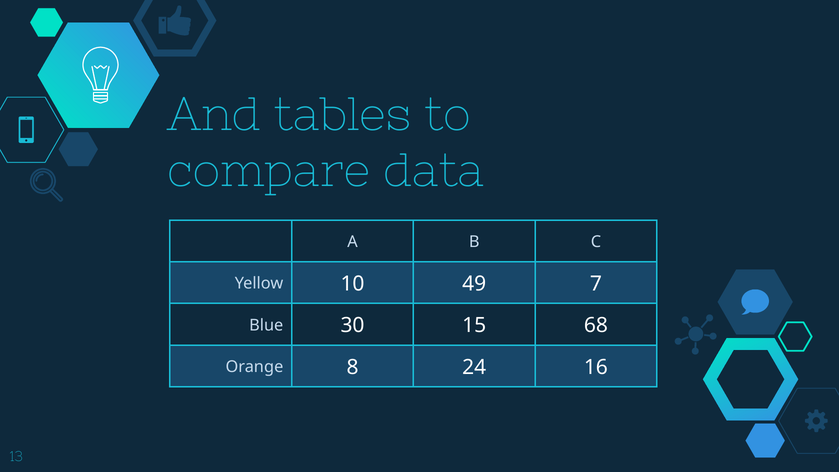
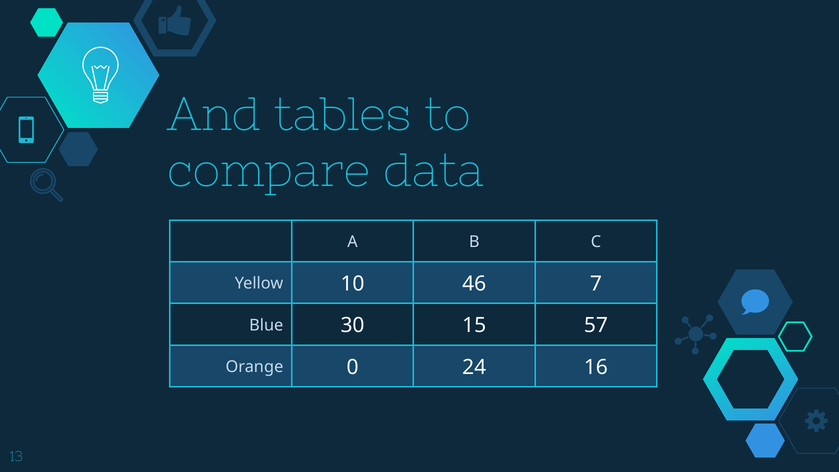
49: 49 -> 46
68: 68 -> 57
8: 8 -> 0
